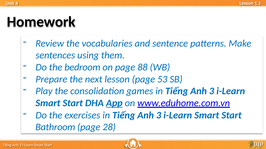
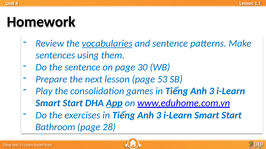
vocabularies underline: none -> present
the bedroom: bedroom -> sentence
88: 88 -> 30
